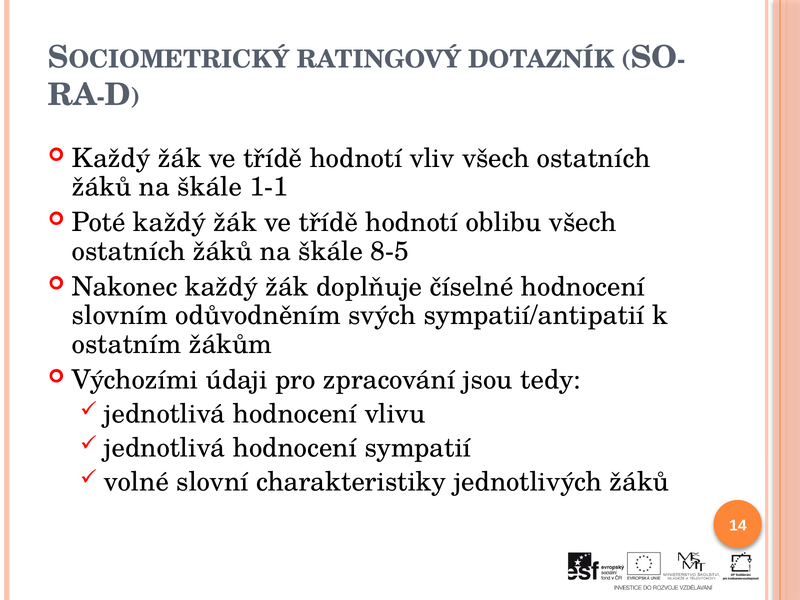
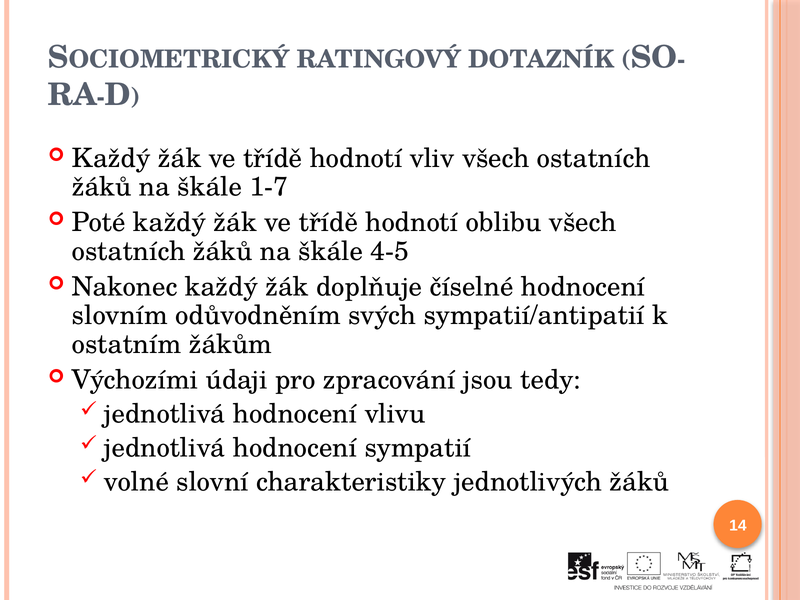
1-1: 1-1 -> 1-7
8-5: 8-5 -> 4-5
